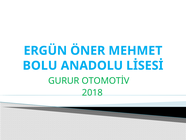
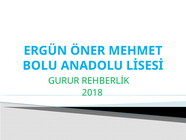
OTOMOTİV: OTOMOTİV -> REHBERLİK
